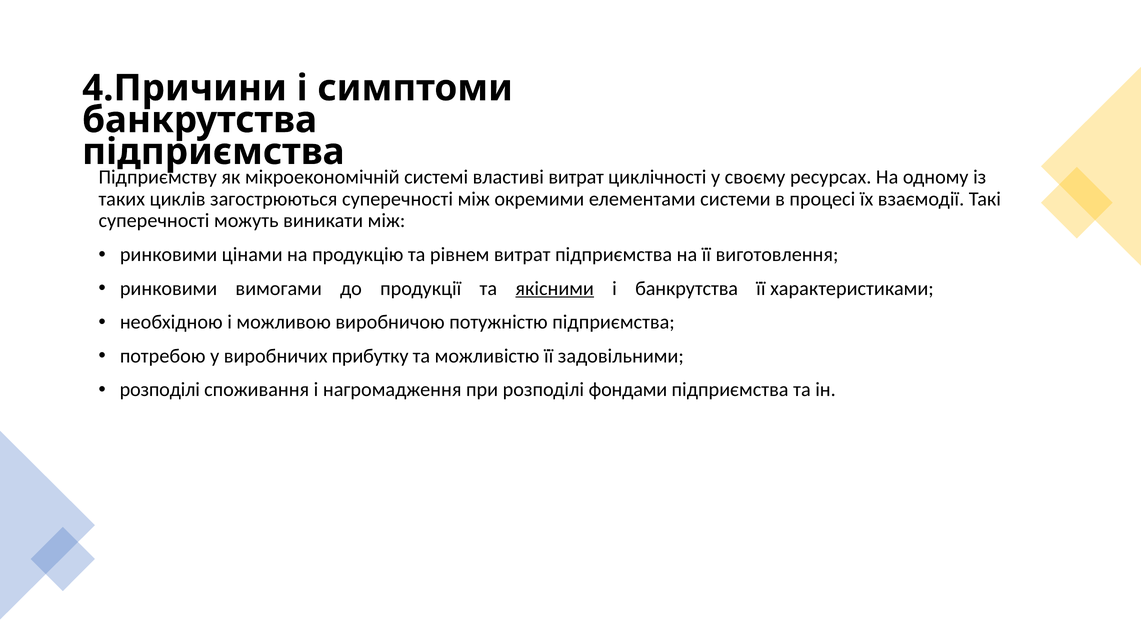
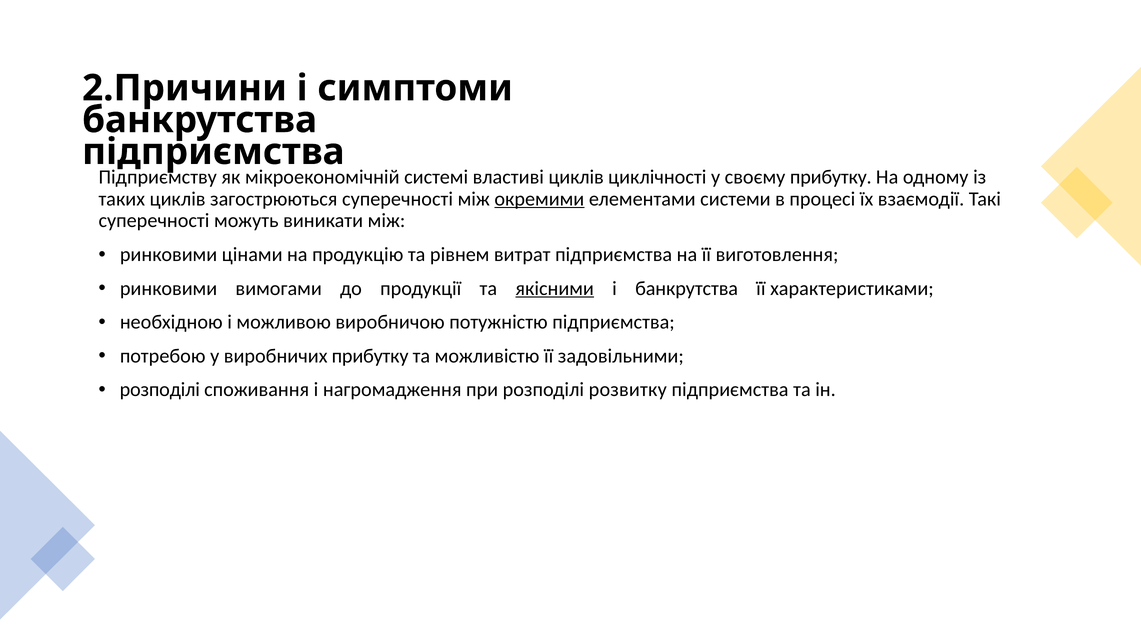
4.Причини: 4.Причини -> 2.Причини
властиві витрат: витрат -> циклів
своєму ресурсах: ресурсах -> прибутку
окремими underline: none -> present
фондами: фондами -> розвитку
